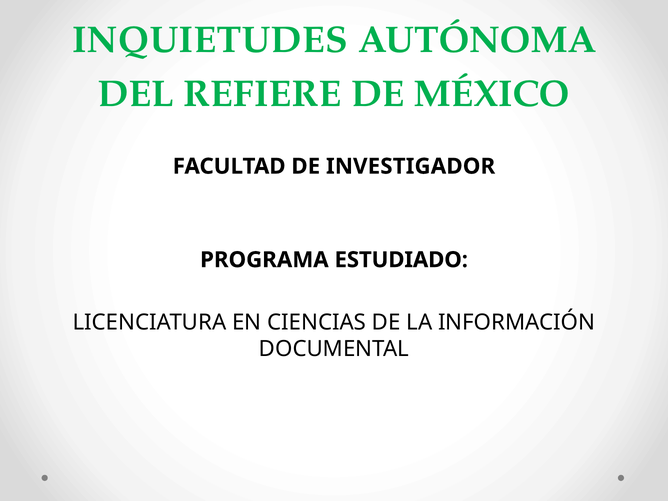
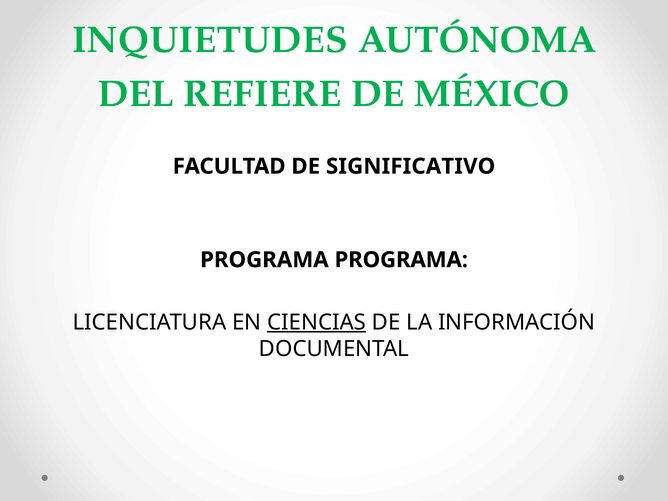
INVESTIGADOR: INVESTIGADOR -> SIGNIFICATIVO
PROGRAMA ESTUDIADO: ESTUDIADO -> PROGRAMA
CIENCIAS underline: none -> present
